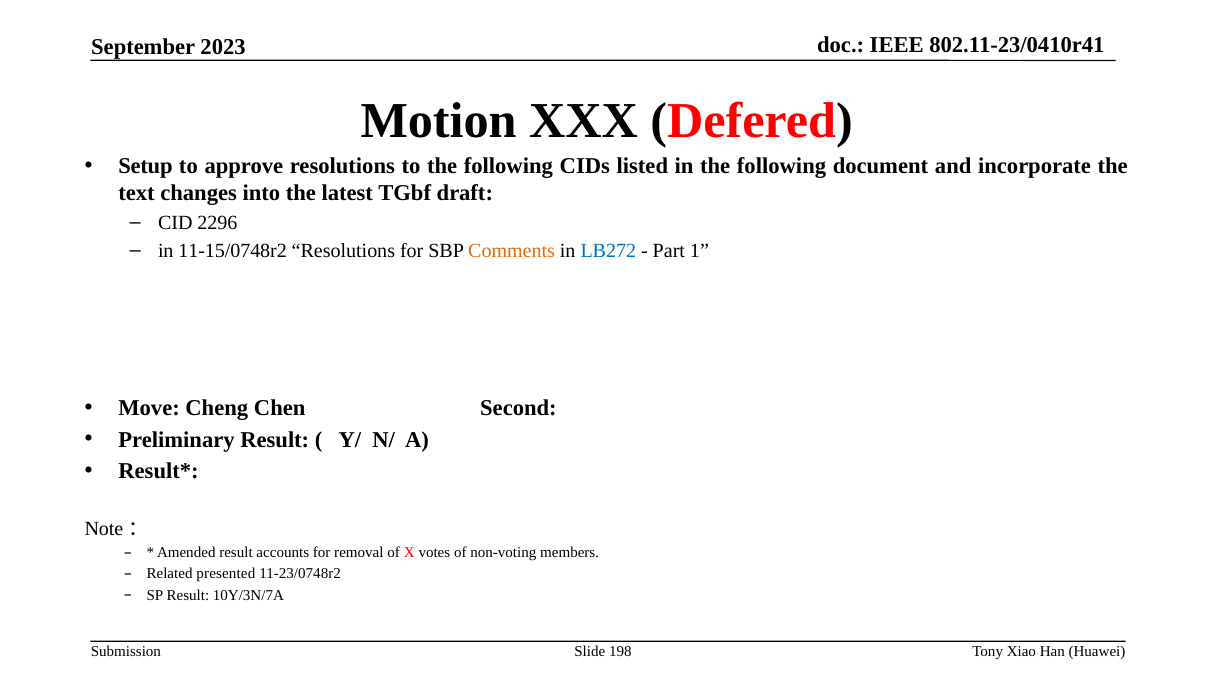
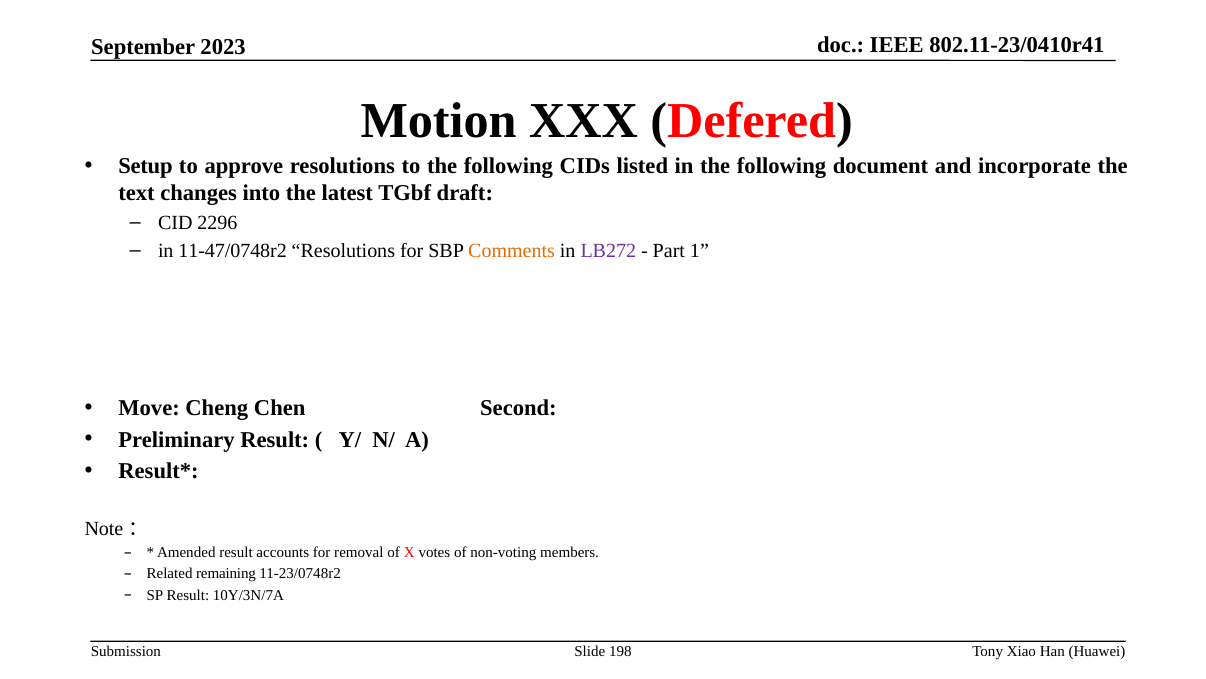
11-15/0748r2: 11-15/0748r2 -> 11-47/0748r2
LB272 colour: blue -> purple
presented: presented -> remaining
